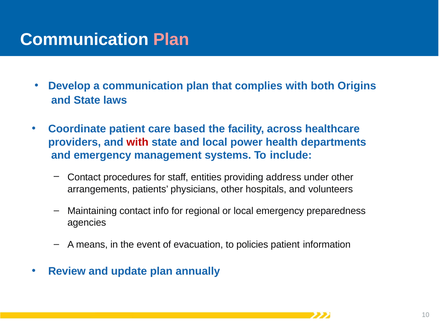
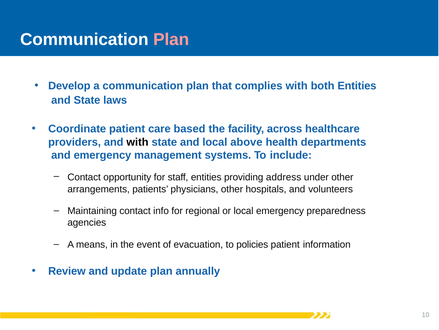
both Origins: Origins -> Entities
with at (137, 142) colour: red -> black
power: power -> above
procedures: procedures -> opportunity
